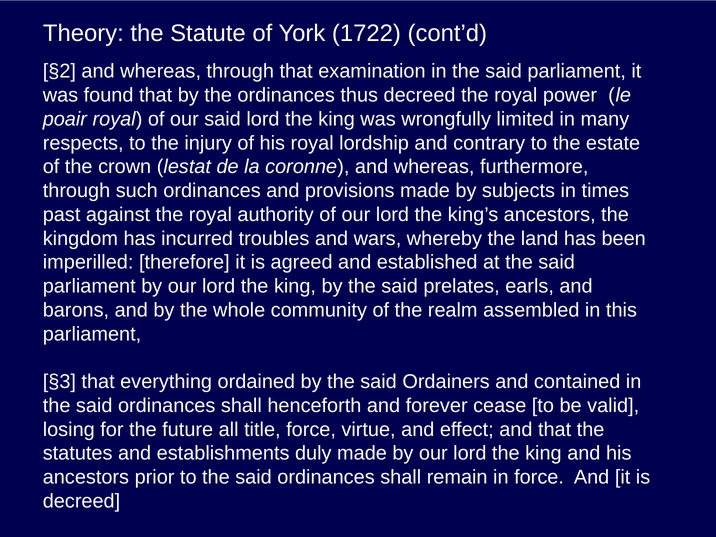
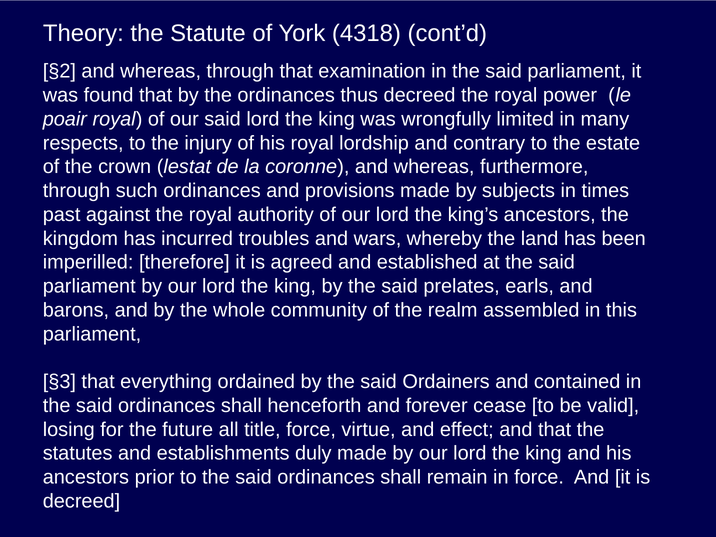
1722: 1722 -> 4318
